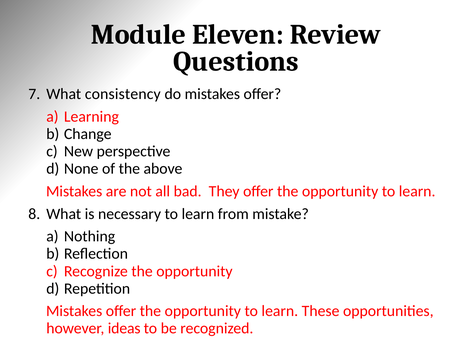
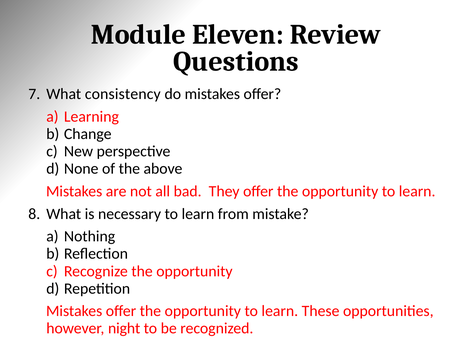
ideas: ideas -> night
